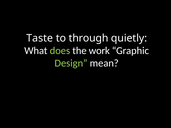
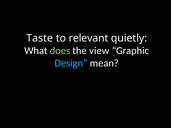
through: through -> relevant
work: work -> view
Design colour: light green -> light blue
